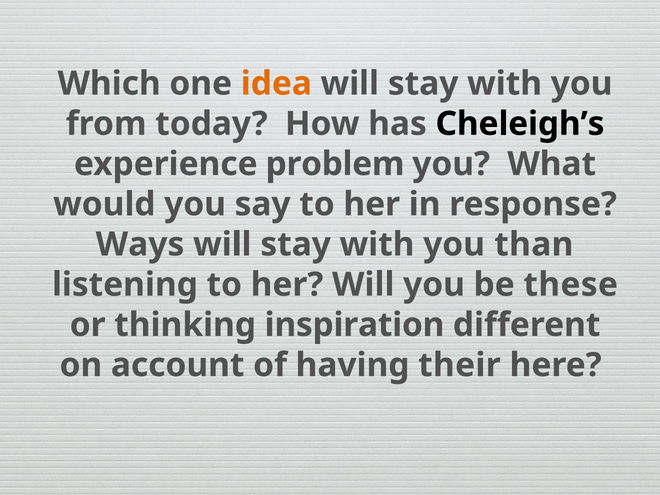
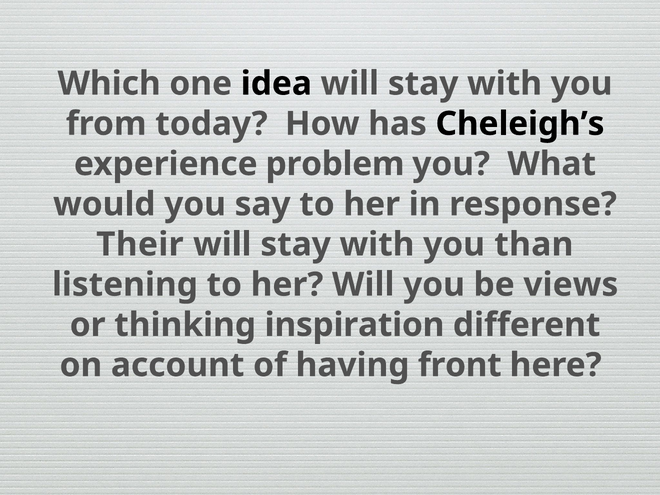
idea colour: orange -> black
Ways: Ways -> Their
these: these -> views
their: their -> front
